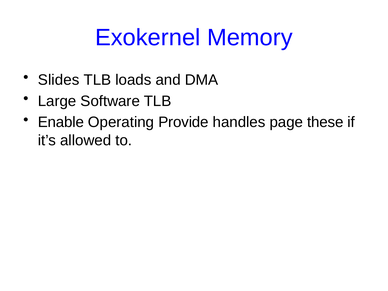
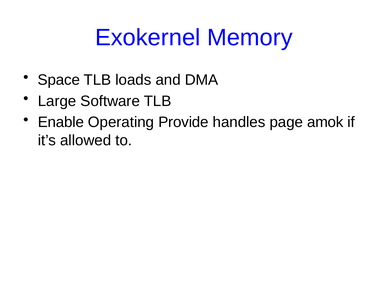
Slides: Slides -> Space
these: these -> amok
